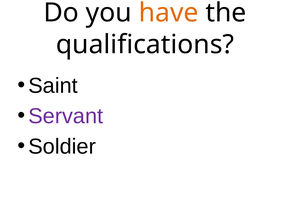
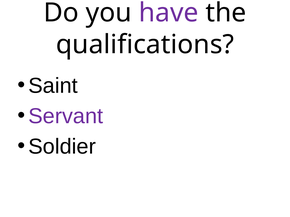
have colour: orange -> purple
